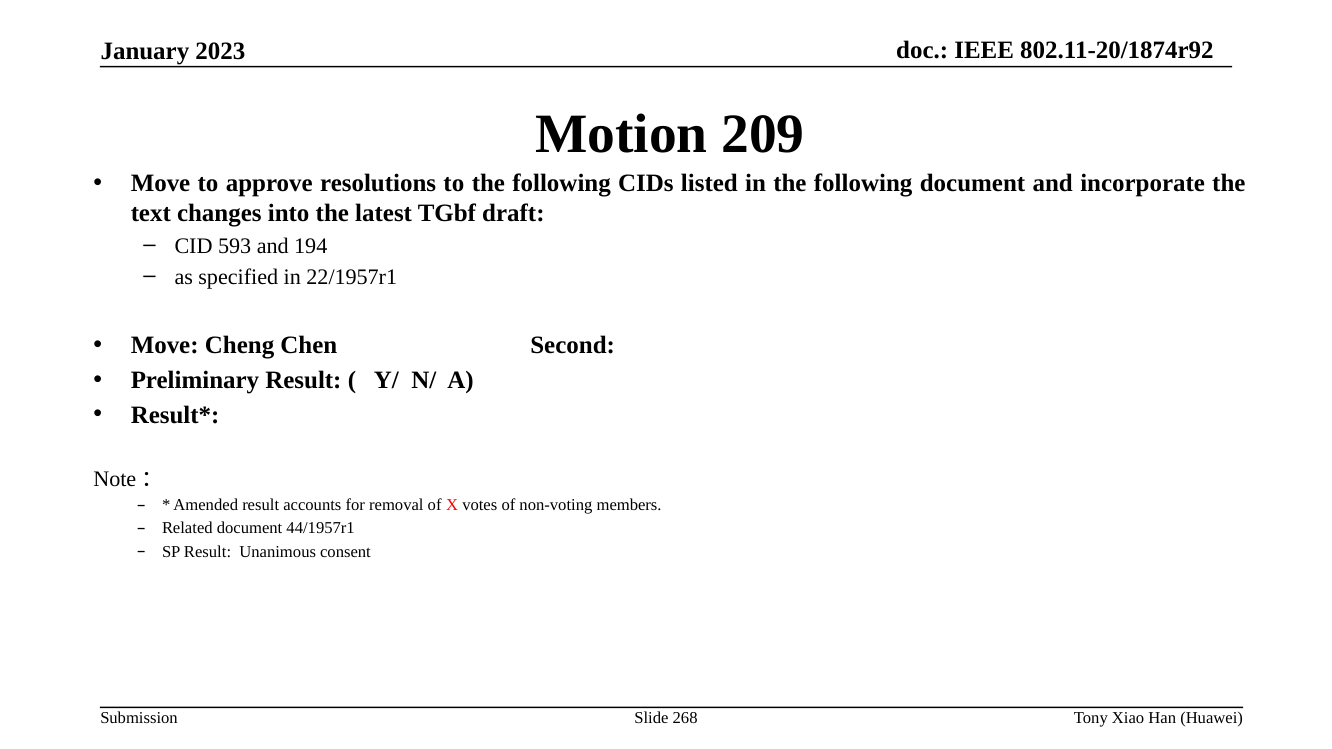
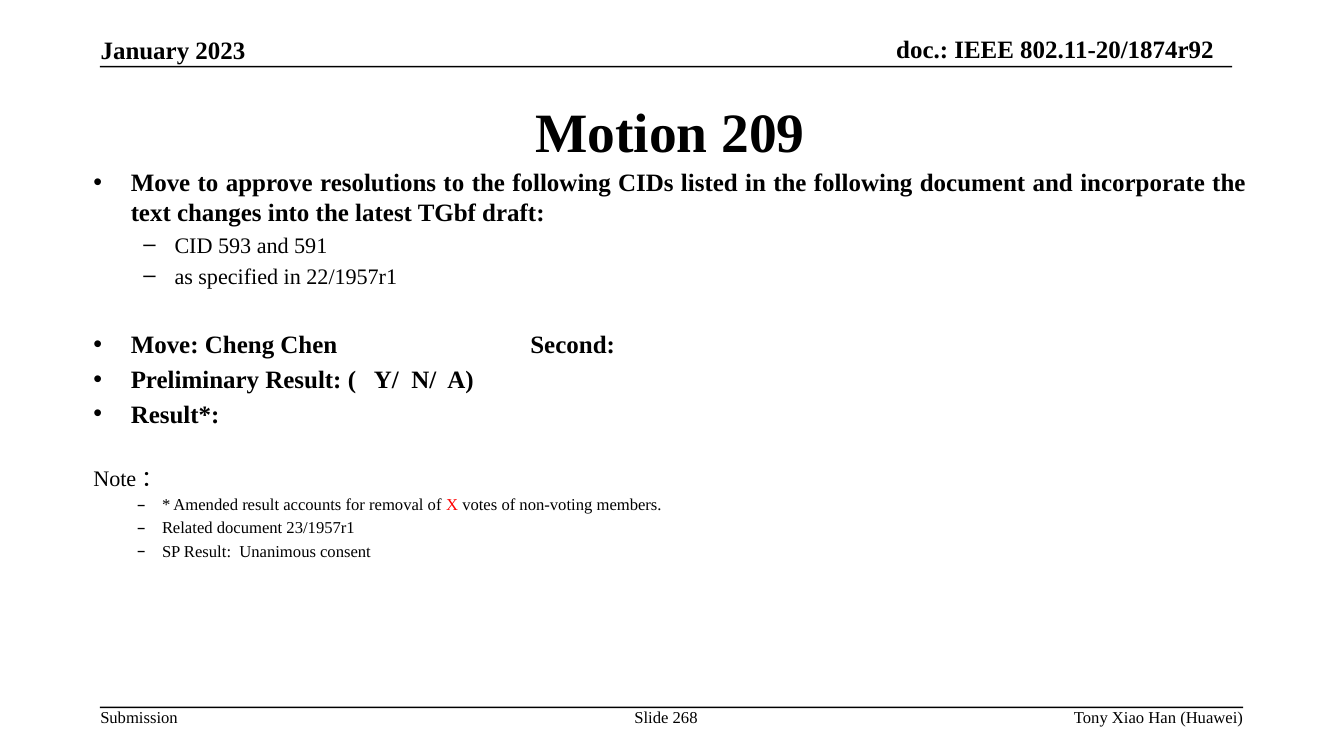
194: 194 -> 591
44/1957r1: 44/1957r1 -> 23/1957r1
